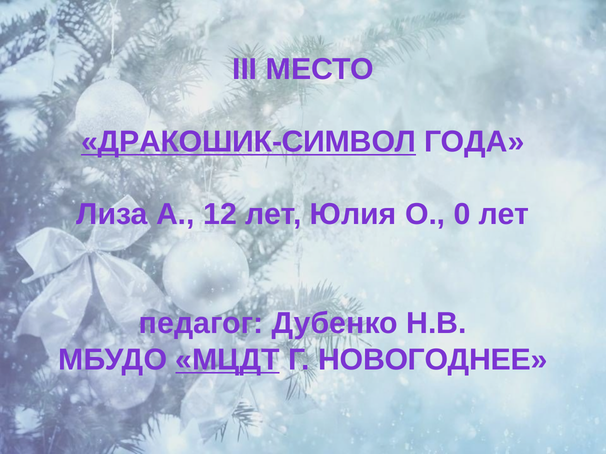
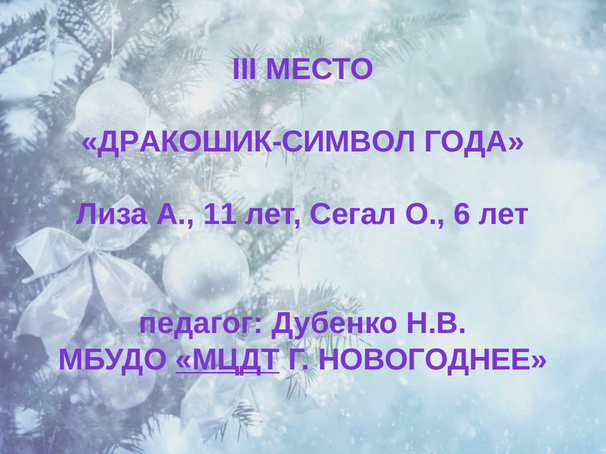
ДРАКОШИК-СИМВОЛ underline: present -> none
12: 12 -> 11
Юлия: Юлия -> Сегал
0: 0 -> 6
